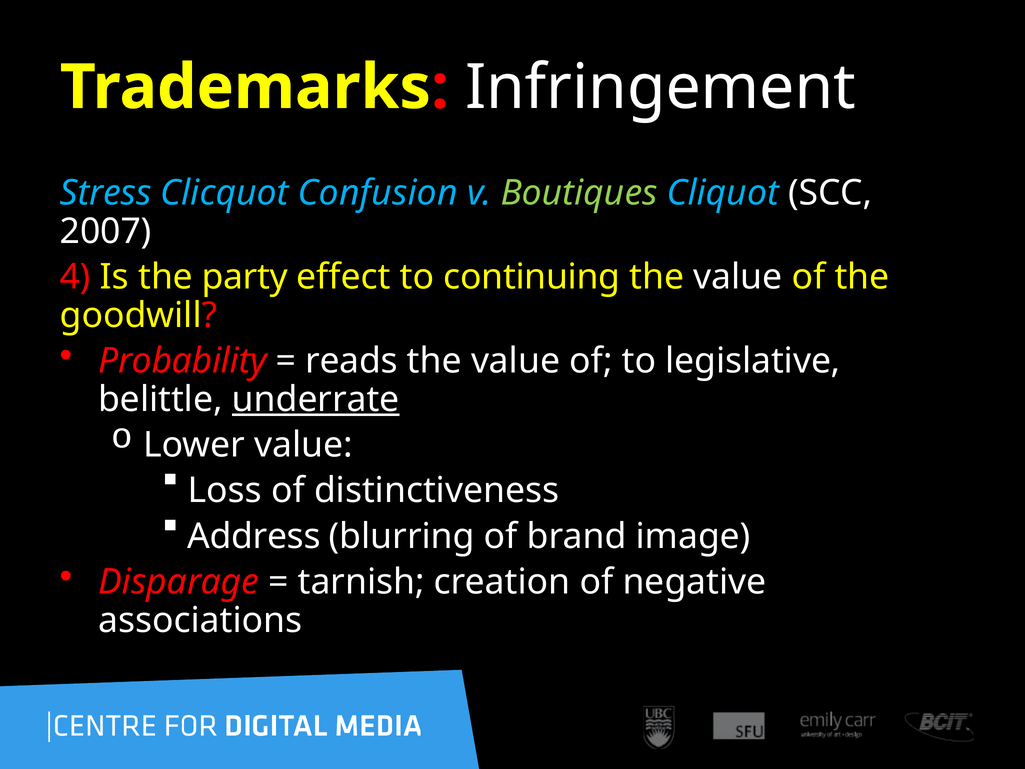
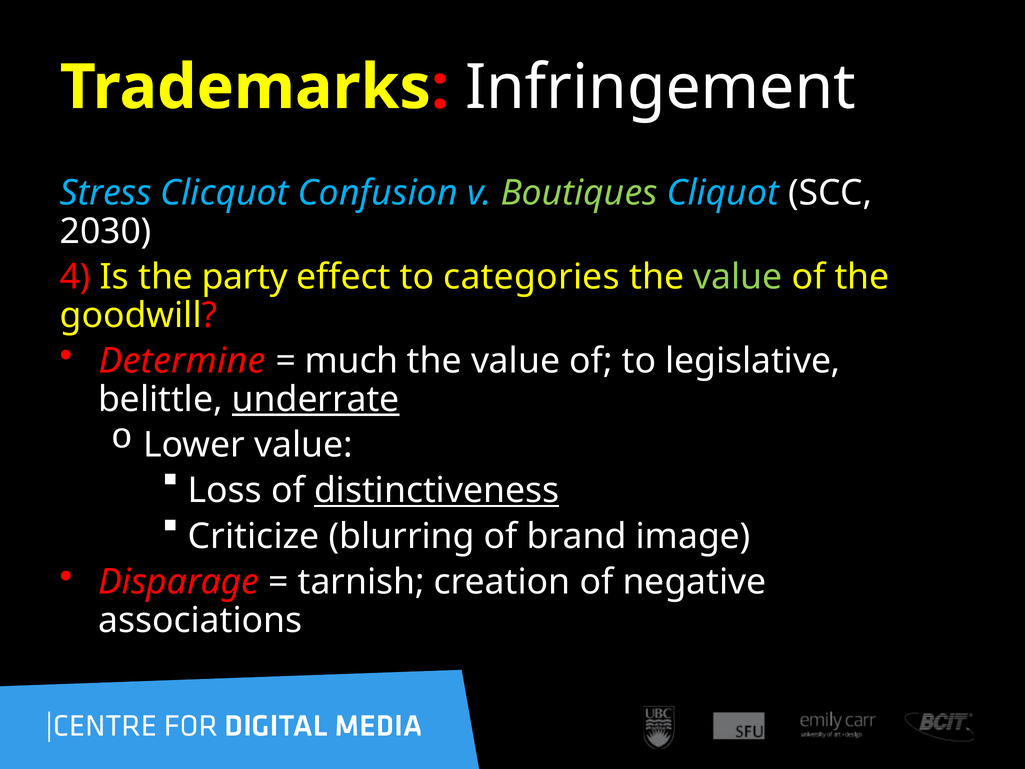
2007: 2007 -> 2030
continuing: continuing -> categories
value at (738, 277) colour: white -> light green
Probability: Probability -> Determine
reads: reads -> much
distinctiveness underline: none -> present
Address: Address -> Criticize
